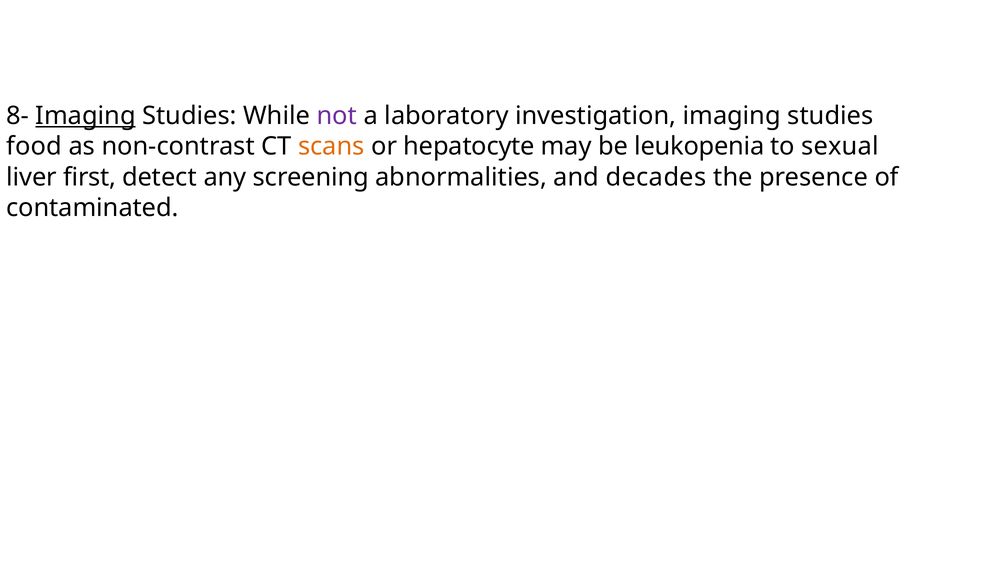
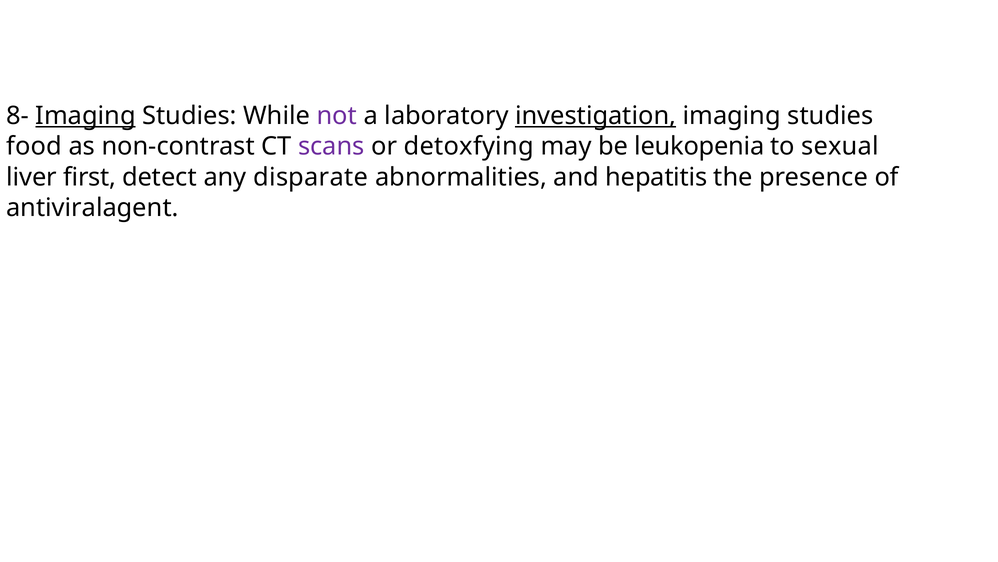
investigation underline: none -> present
scans colour: orange -> purple
hepatocyte: hepatocyte -> detoxfying
screening: screening -> disparate
decades: decades -> hepatitis
contaminated: contaminated -> antiviralagent
